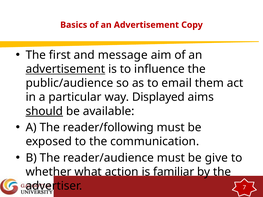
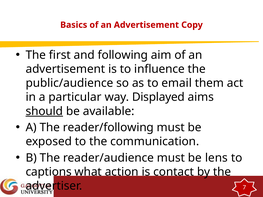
message: message -> following
advertisement at (65, 69) underline: present -> none
give: give -> lens
whether: whether -> captions
familiar: familiar -> contact
